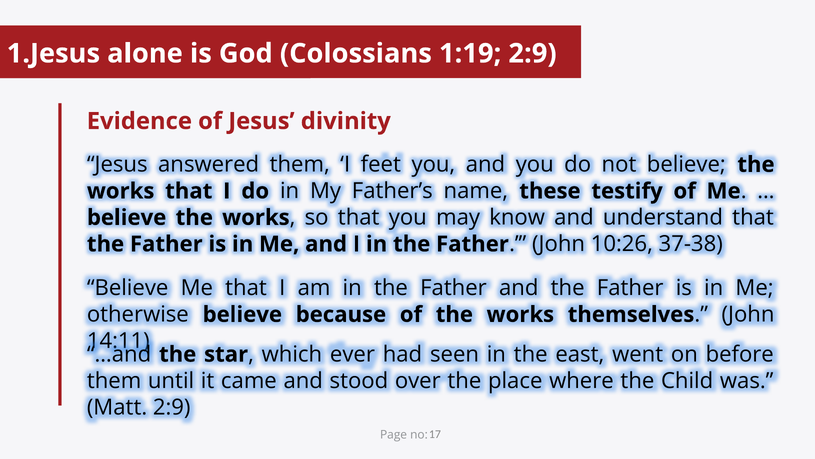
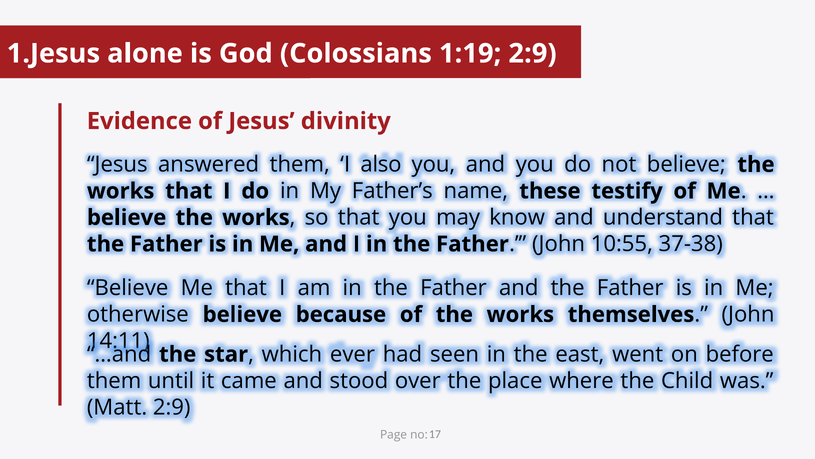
feet: feet -> also
10:26: 10:26 -> 10:55
